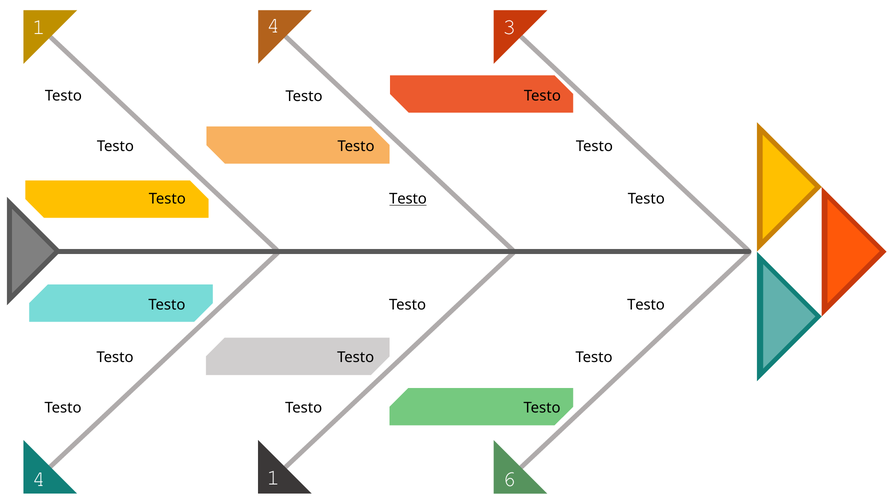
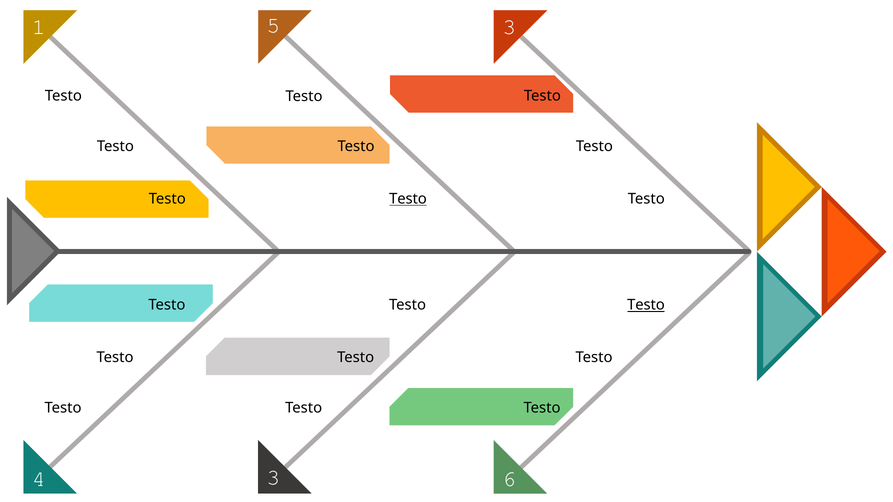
1 4: 4 -> 5
Testo at (646, 305) underline: none -> present
4 1: 1 -> 3
